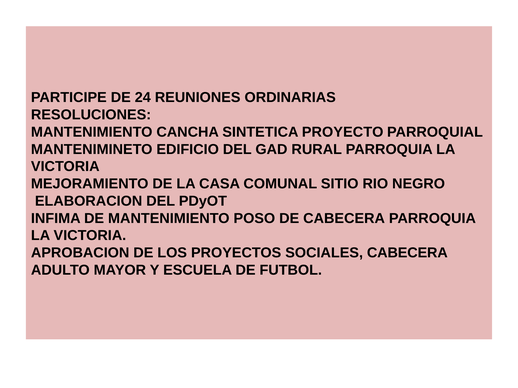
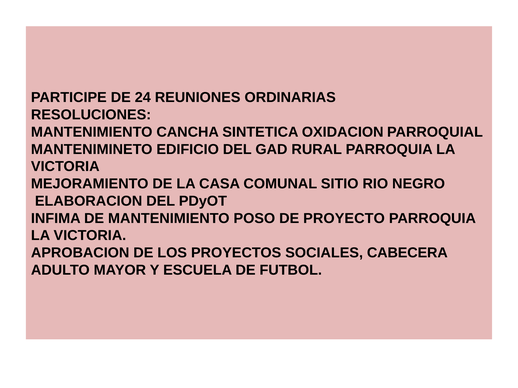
PROYECTO: PROYECTO -> OXIDACION
DE CABECERA: CABECERA -> PROYECTO
